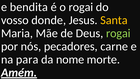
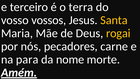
bendita: bendita -> terceiro
o rogai: rogai -> terra
donde: donde -> vossos
rogai at (118, 33) colour: light green -> yellow
